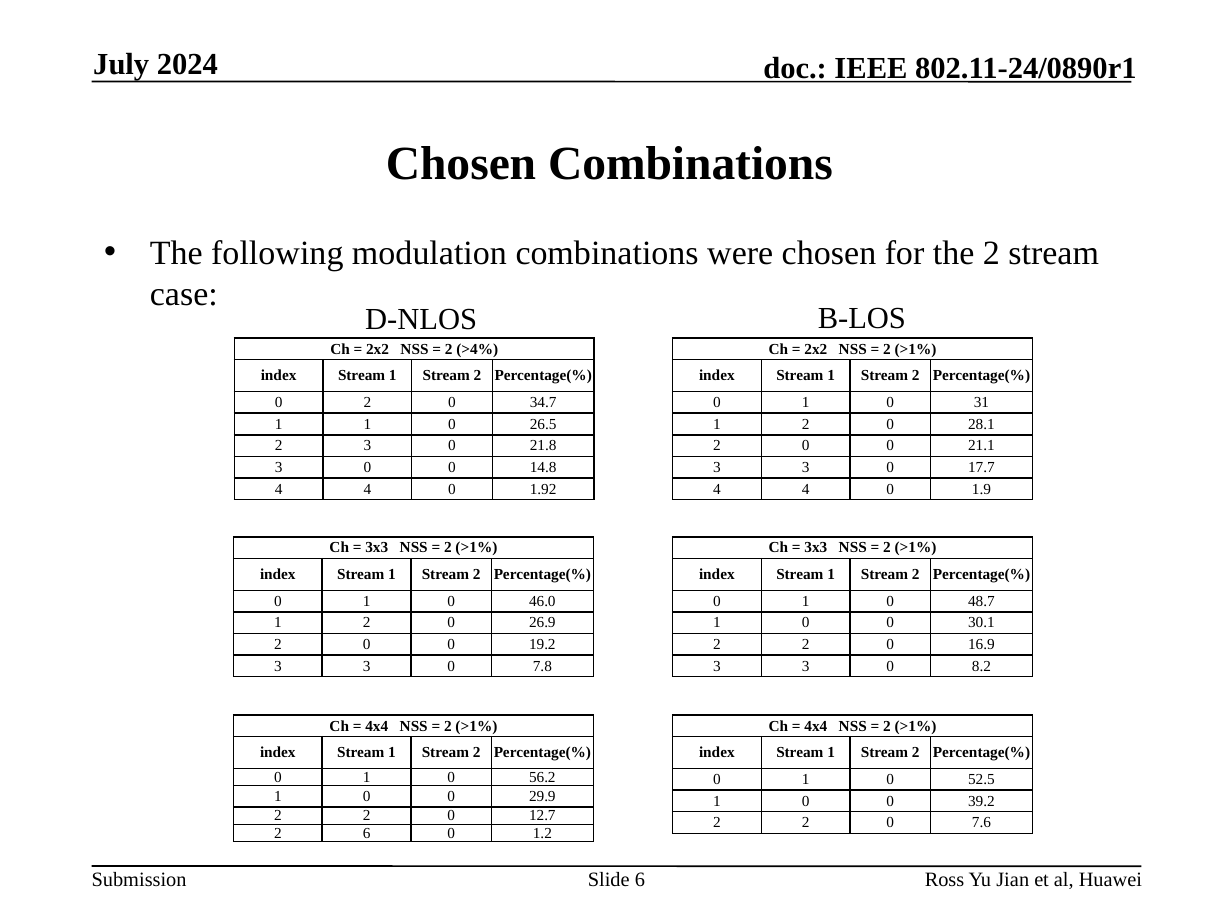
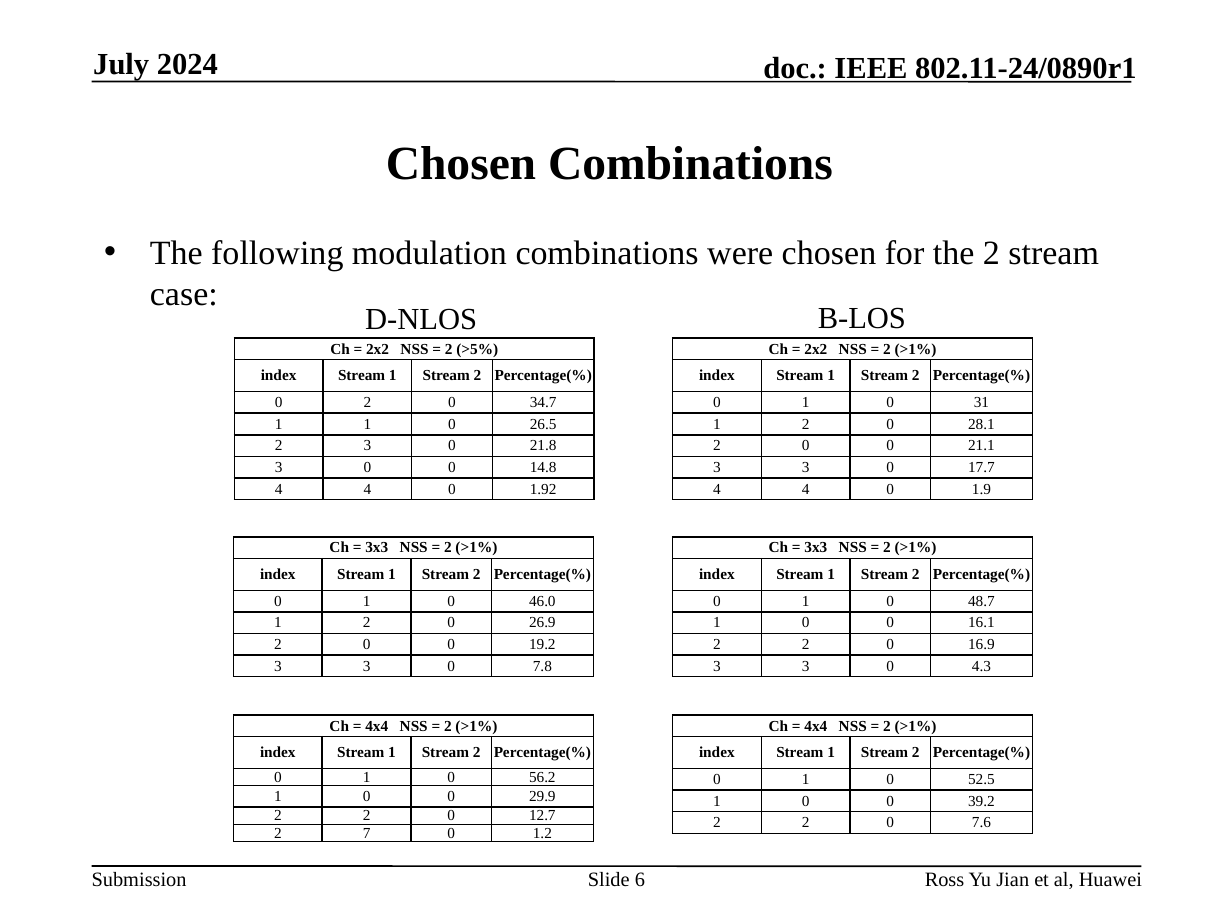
>4%: >4% -> >5%
30.1: 30.1 -> 16.1
8.2: 8.2 -> 4.3
2 6: 6 -> 7
